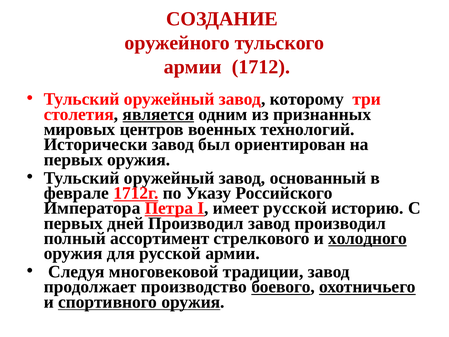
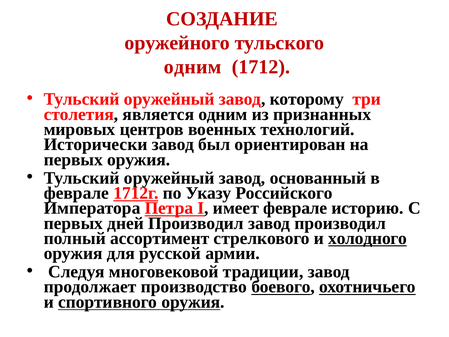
армии at (193, 67): армии -> одним
является underline: present -> none
имеет русской: русской -> феврале
